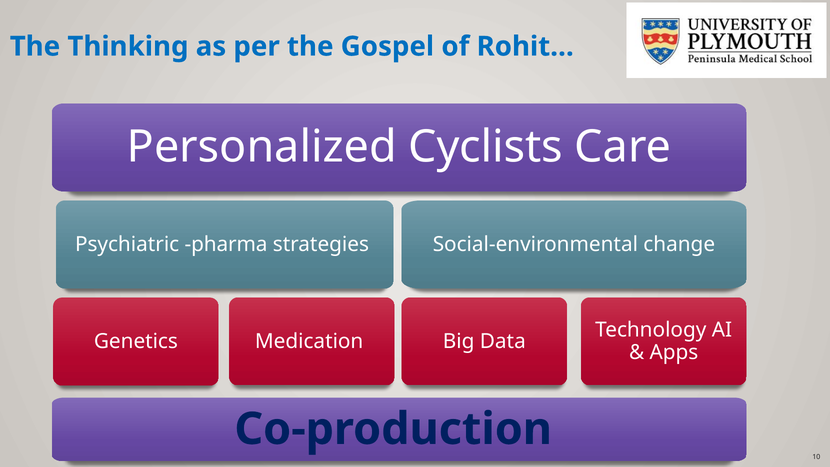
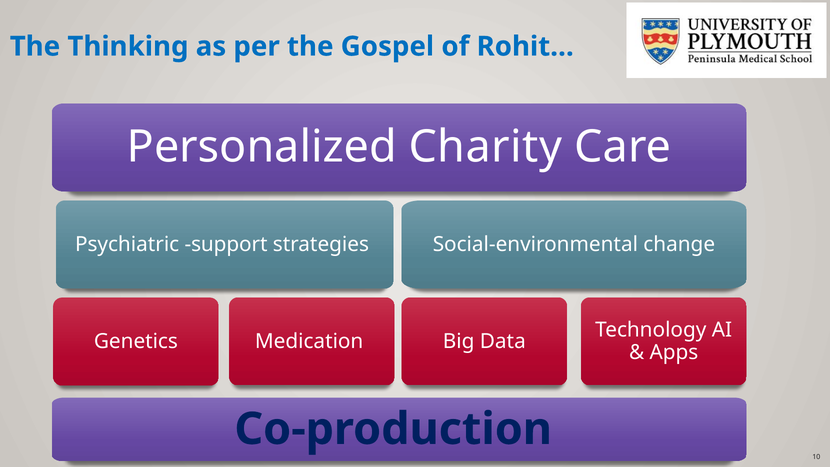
Cyclists: Cyclists -> Charity
pharma: pharma -> support
